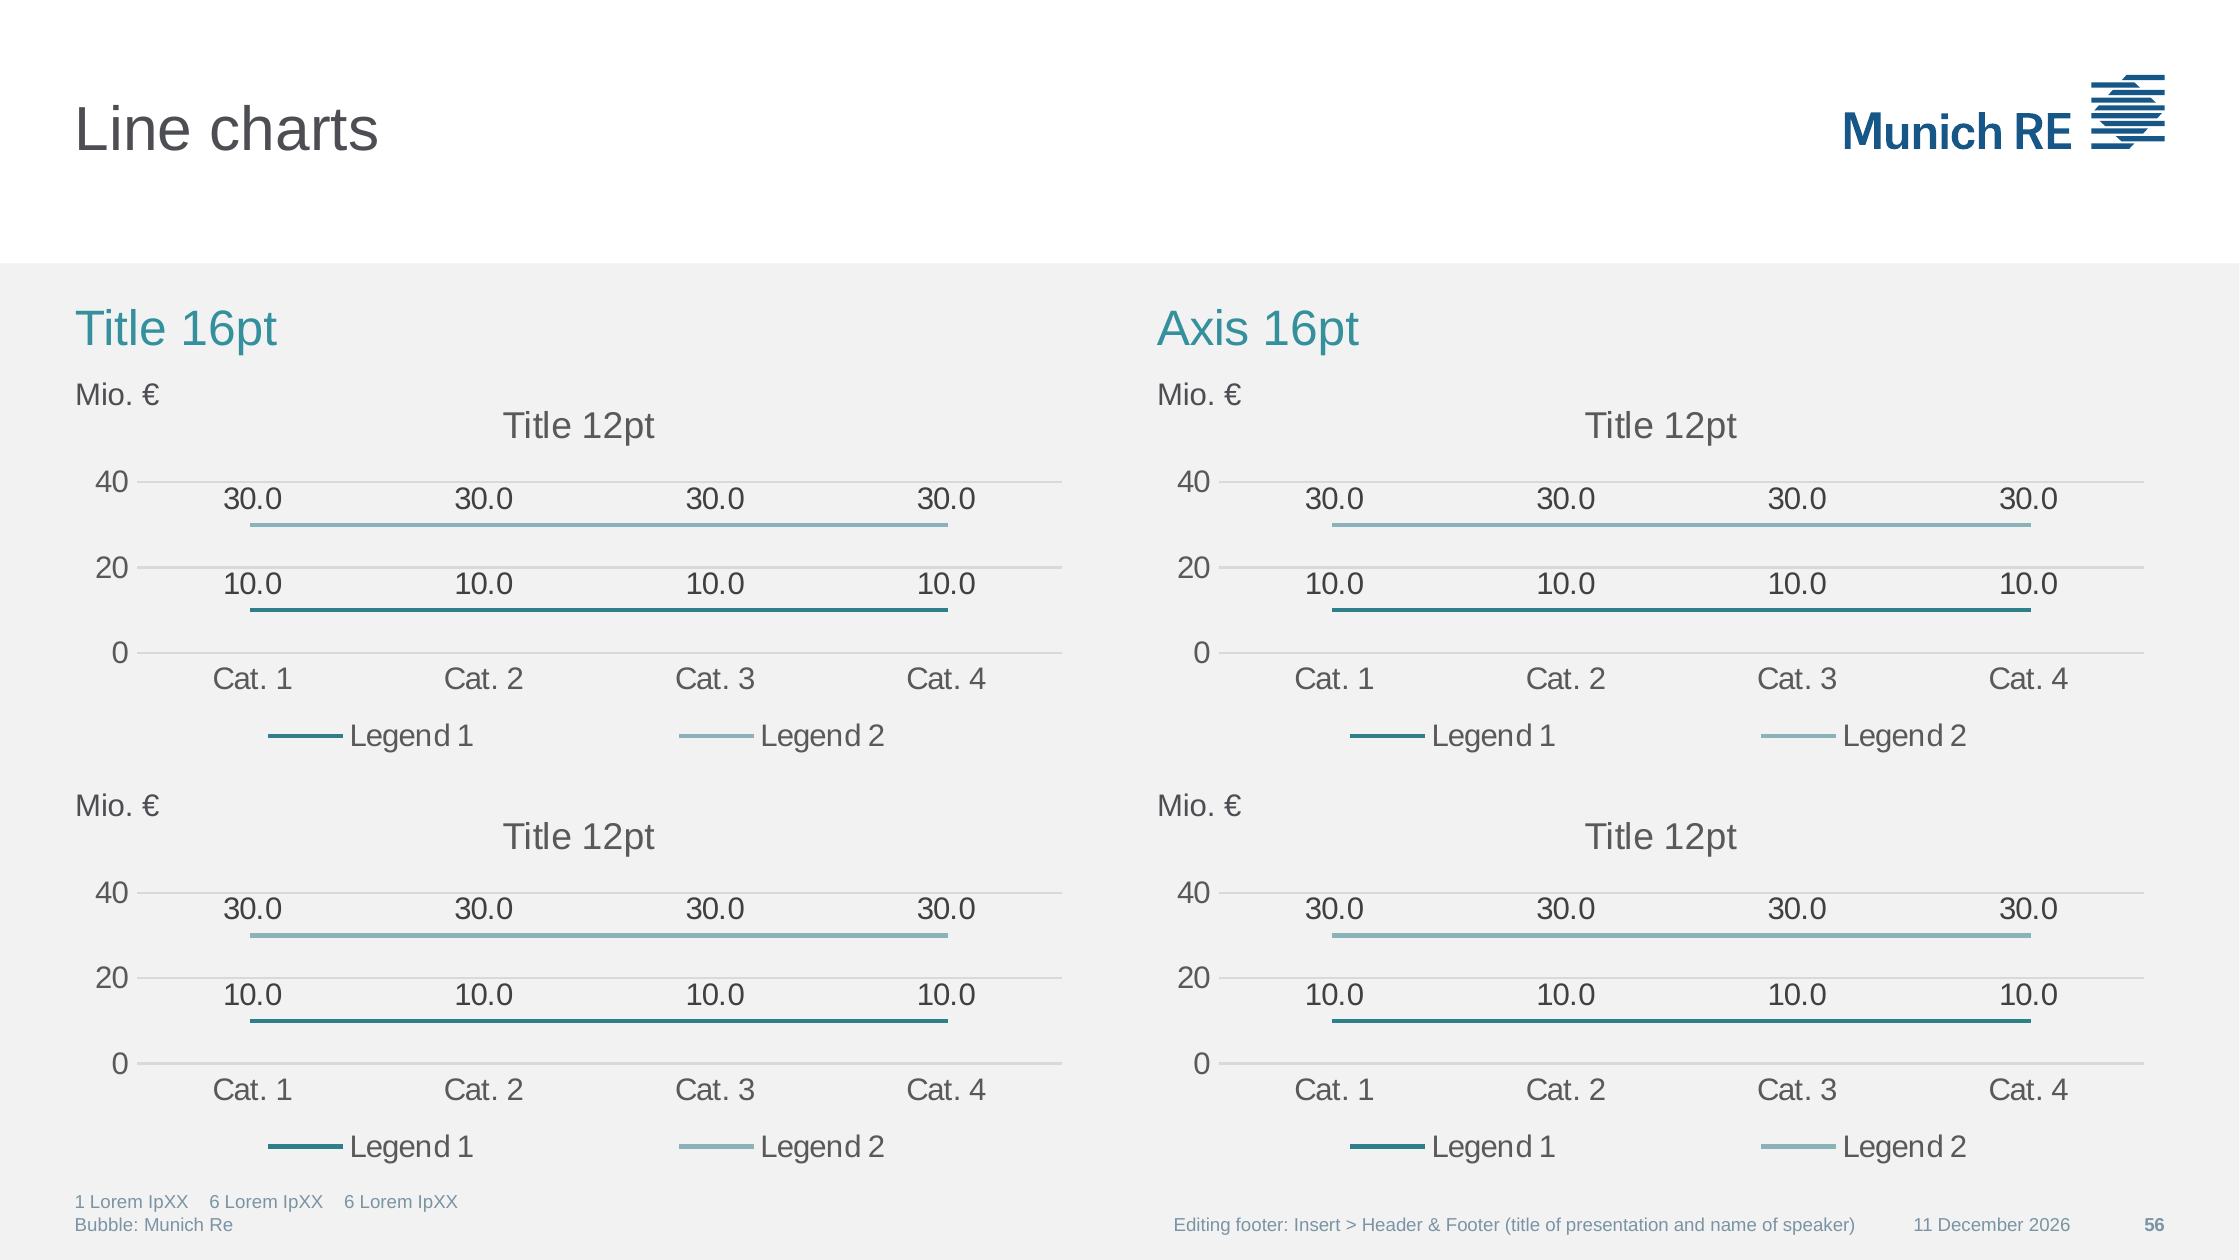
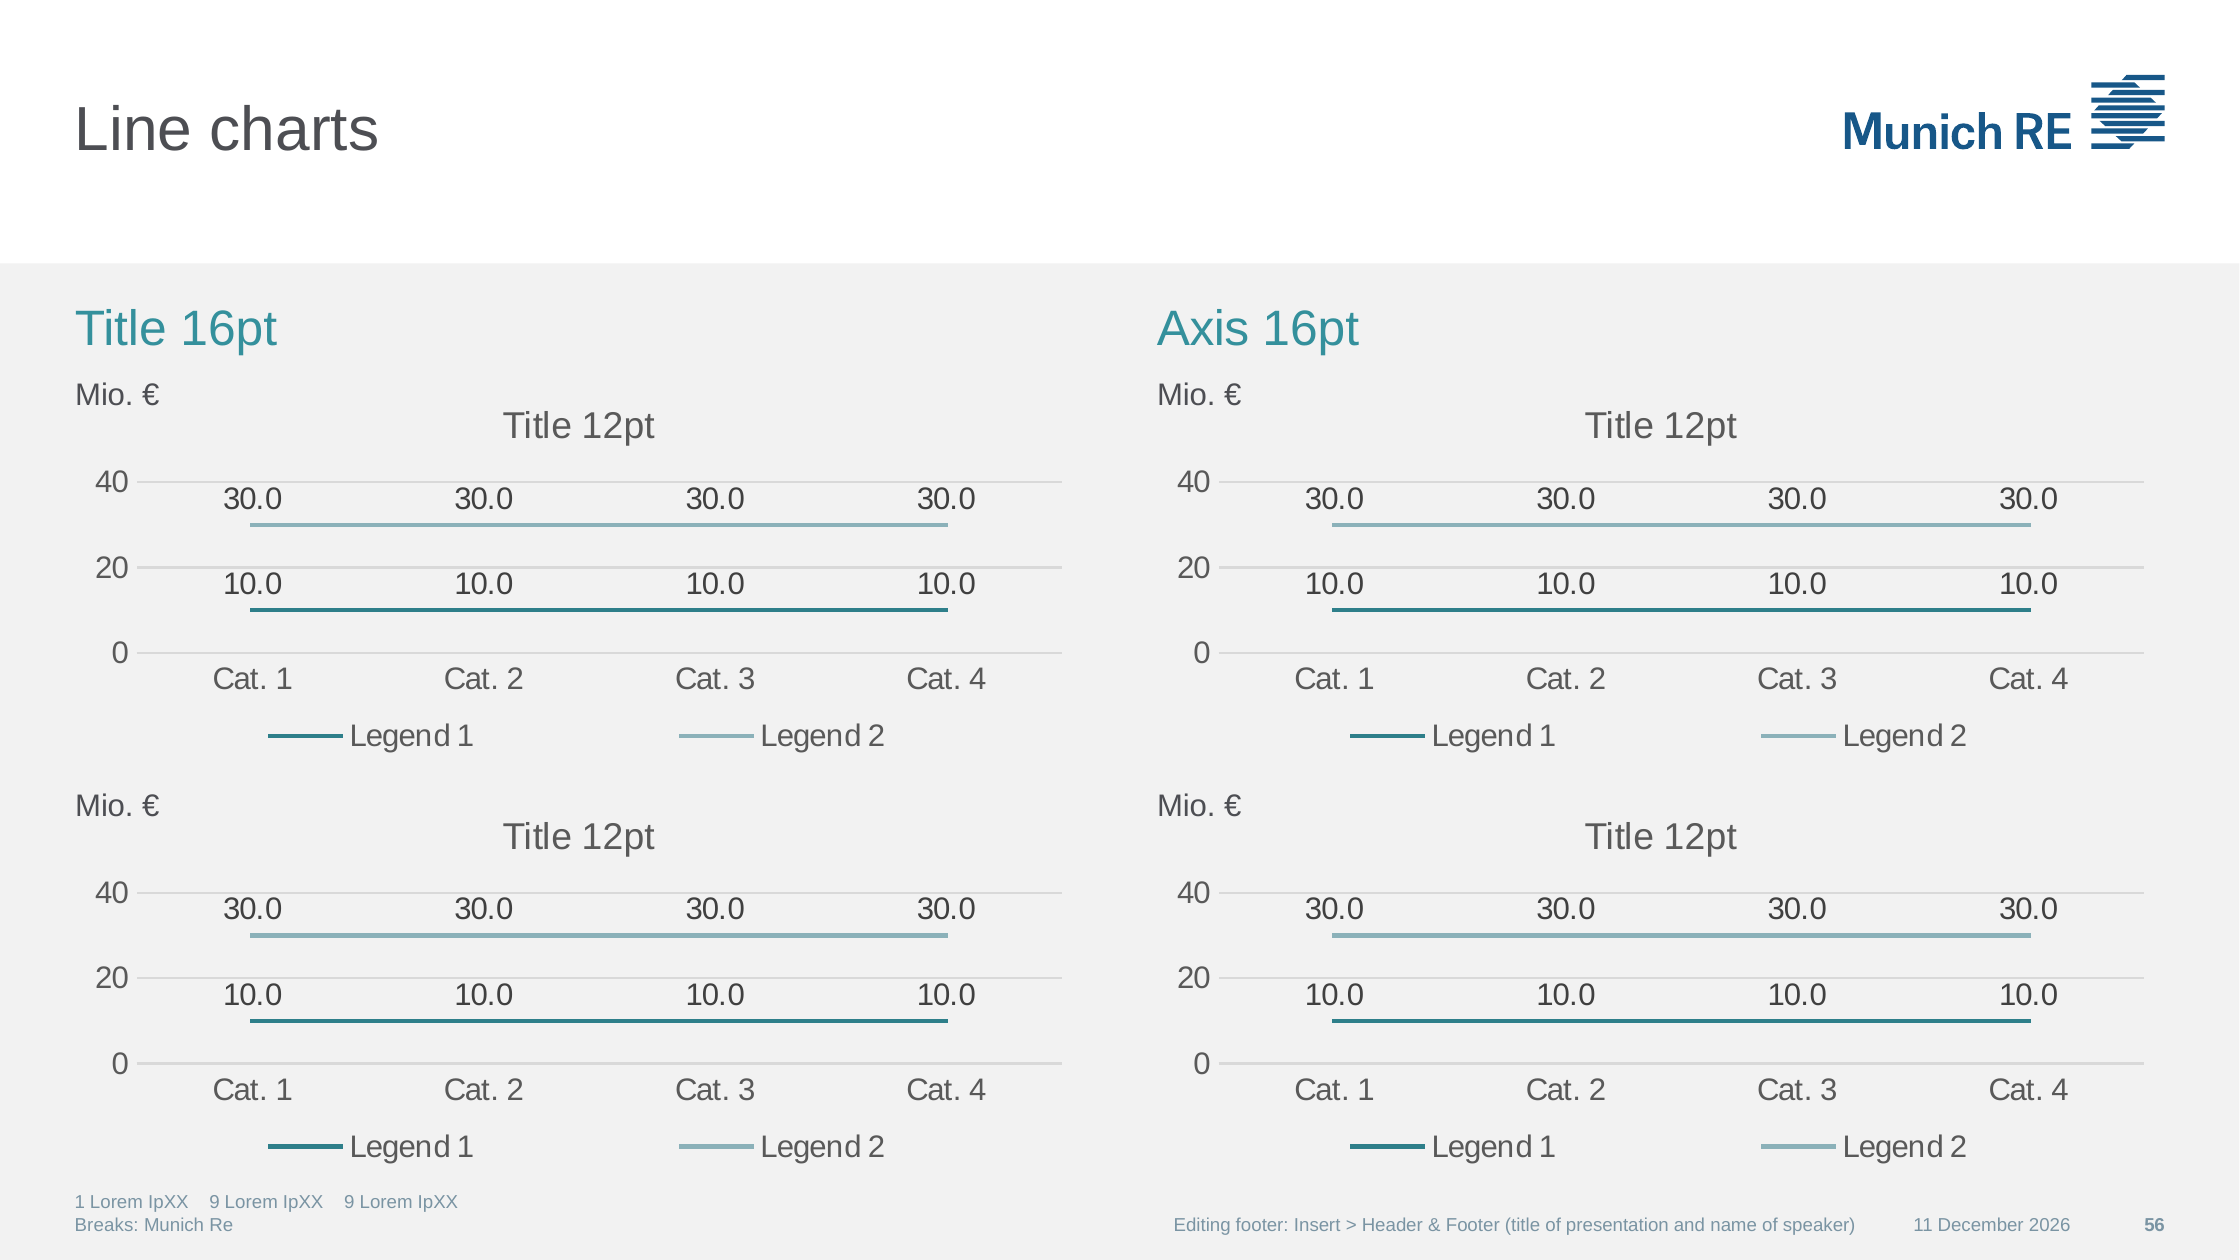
1 Lorem IpXX 6: 6 -> 9
6 at (349, 1203): 6 -> 9
Bubble: Bubble -> Breaks
